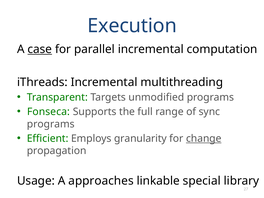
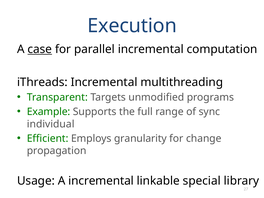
Fonseca: Fonseca -> Example
programs at (51, 124): programs -> individual
change underline: present -> none
A approaches: approaches -> incremental
